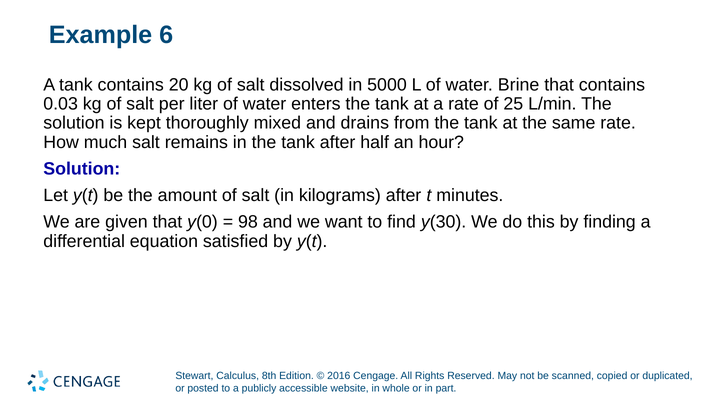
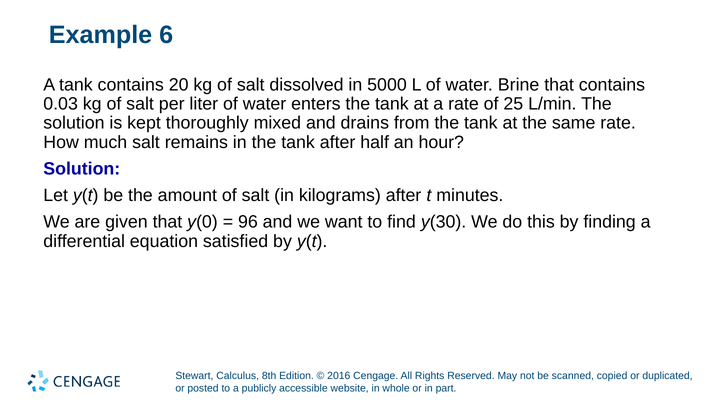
98: 98 -> 96
